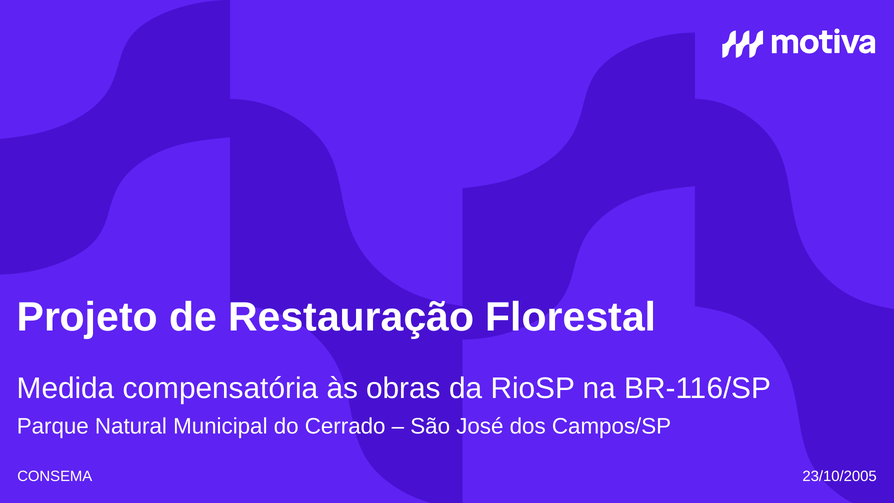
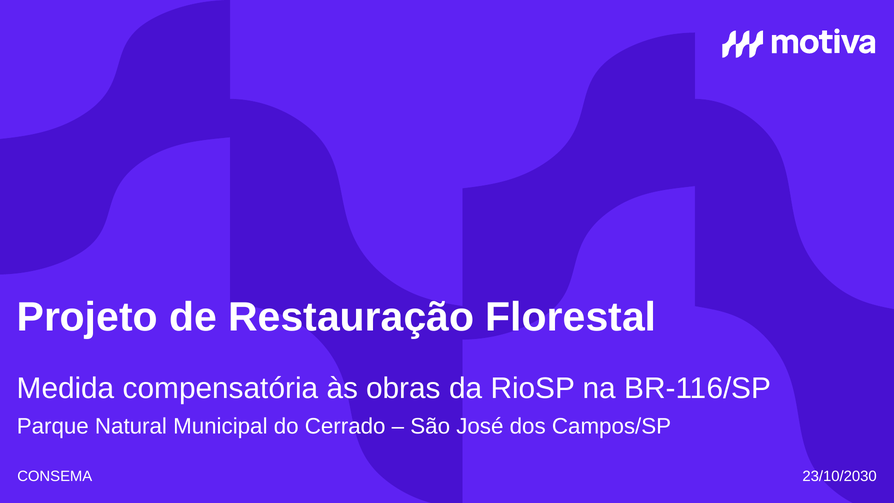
23/10/2005: 23/10/2005 -> 23/10/2030
